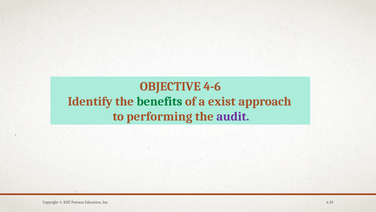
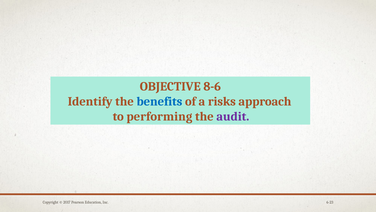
4-6: 4-6 -> 8-6
benefits colour: green -> blue
exist: exist -> risks
